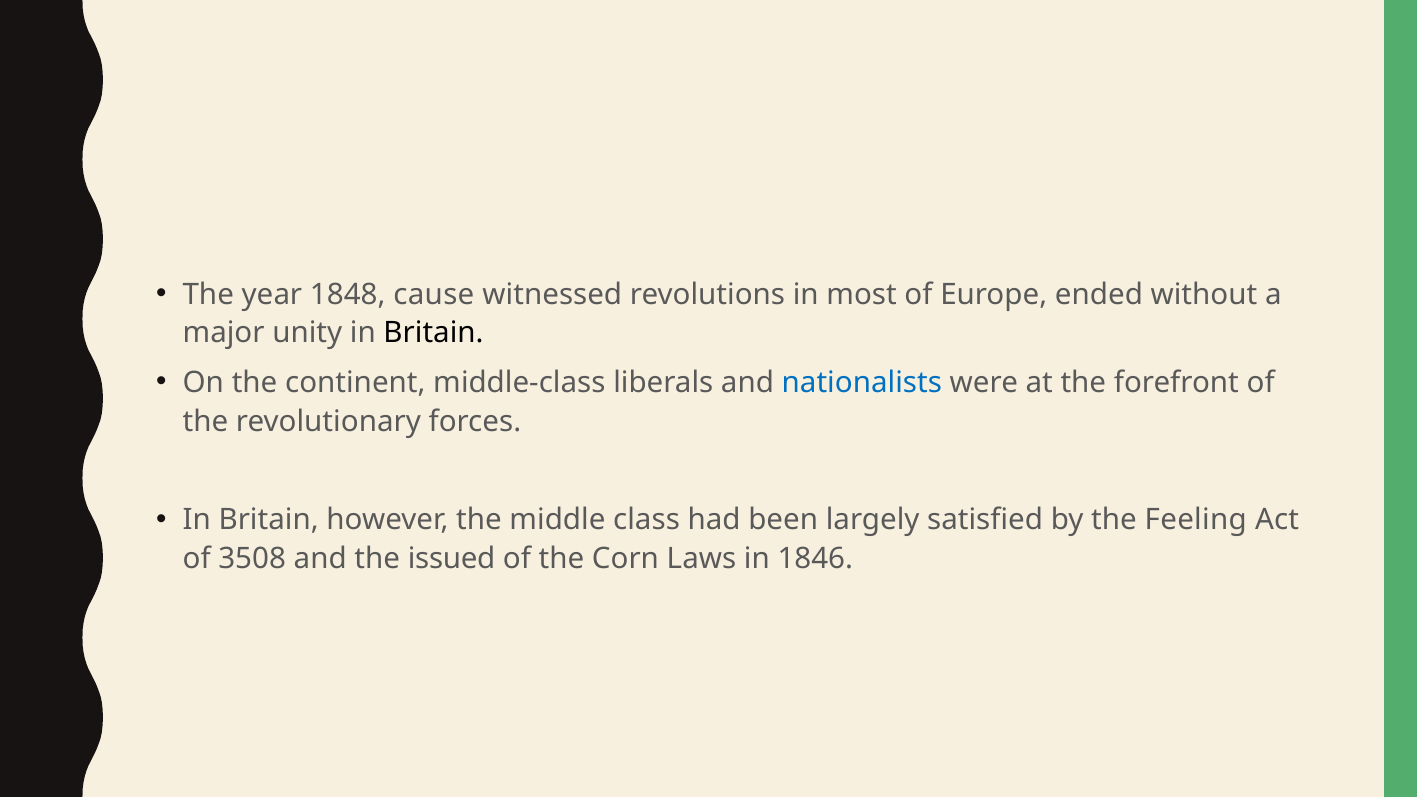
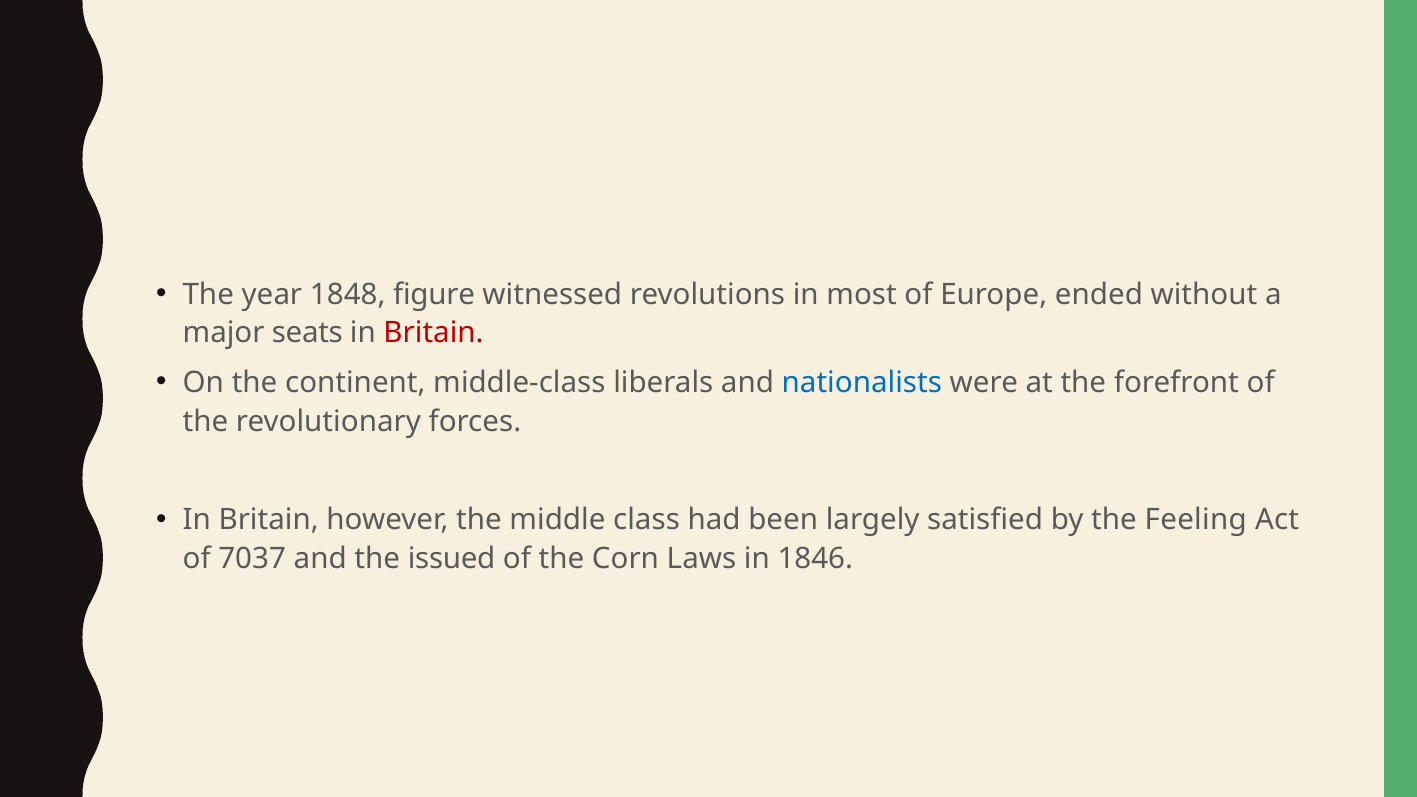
cause: cause -> figure
unity: unity -> seats
Britain at (434, 333) colour: black -> red
3508: 3508 -> 7037
